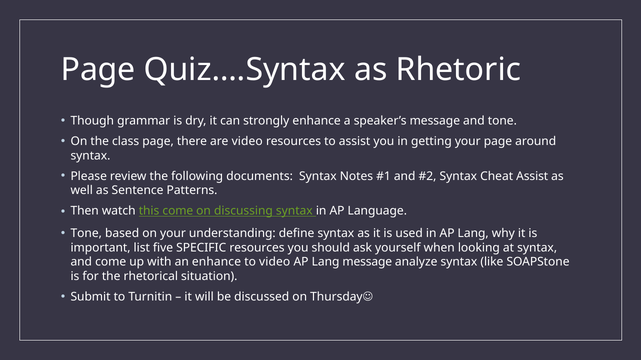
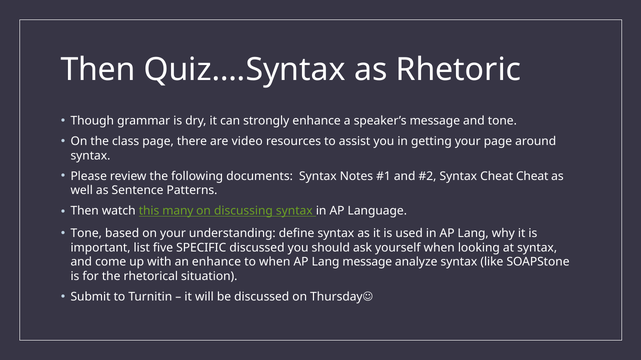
Page at (98, 70): Page -> Then
Cheat Assist: Assist -> Cheat
this come: come -> many
SPECIFIC resources: resources -> discussed
to video: video -> when
